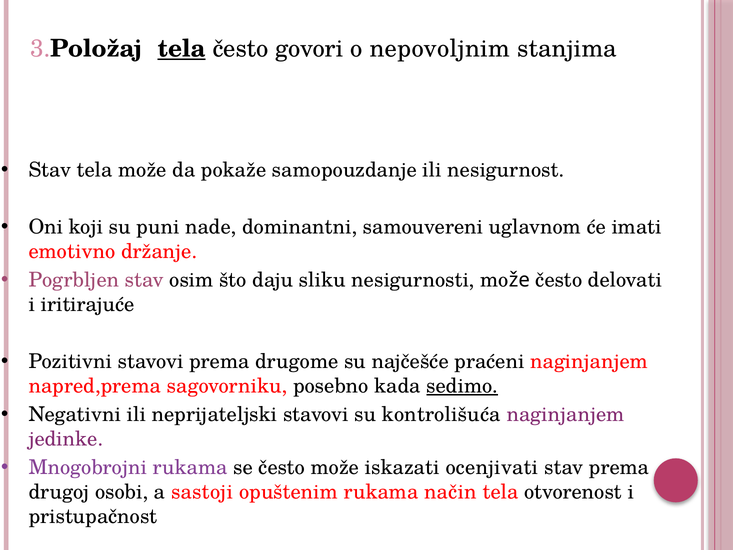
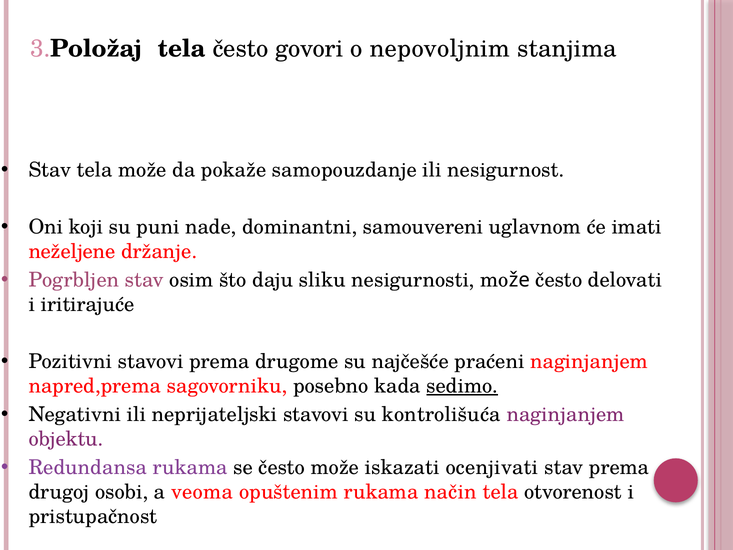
tela at (182, 49) underline: present -> none
emotivno: emotivno -> neželjene
jedinke: jedinke -> objektu
Mnogobrojni: Mnogobrojni -> Redundansa
sastoji: sastoji -> veoma
